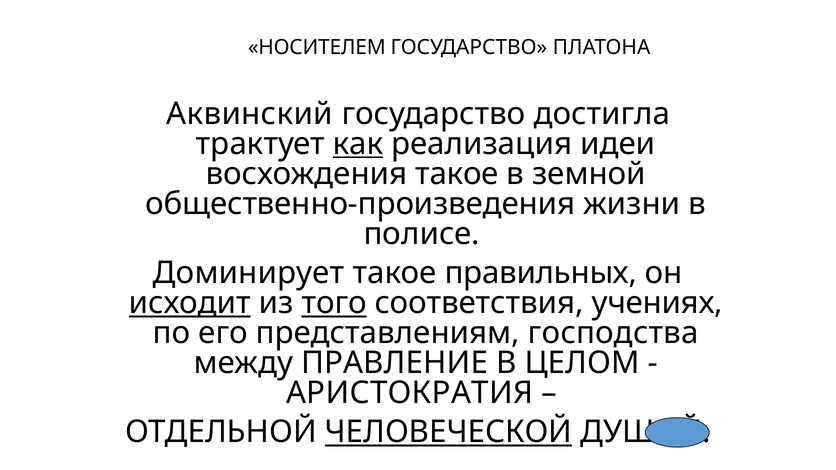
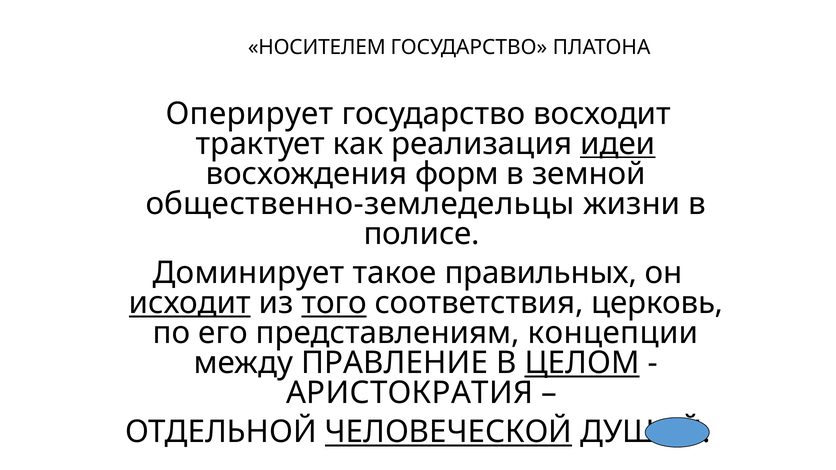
Аквинский: Аквинский -> Оперирует
достигла: достигла -> восходит
как underline: present -> none
идеи underline: none -> present
восхождения такое: такое -> форм
общественно-произведения: общественно-произведения -> общественно-земледельцы
учениях: учениях -> церковь
господства: господства -> концепции
ЦЕЛОМ underline: none -> present
